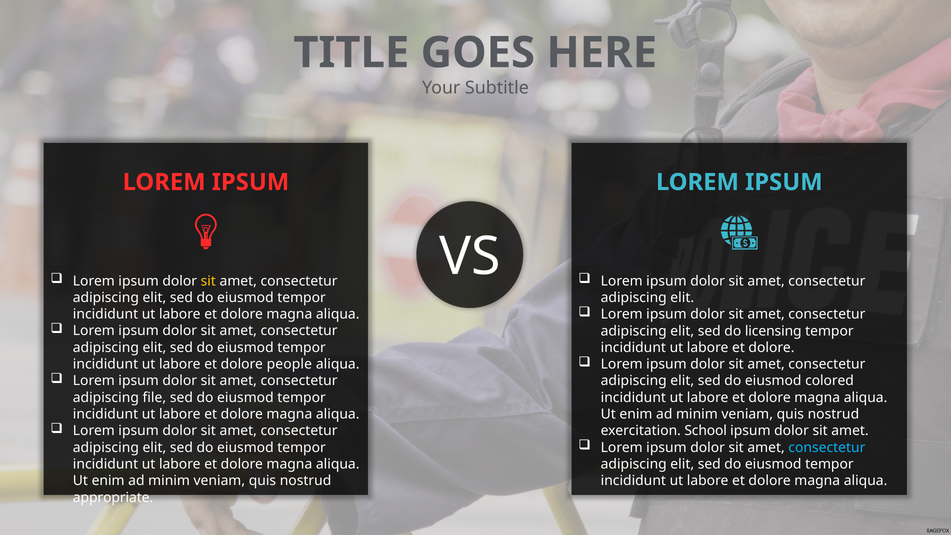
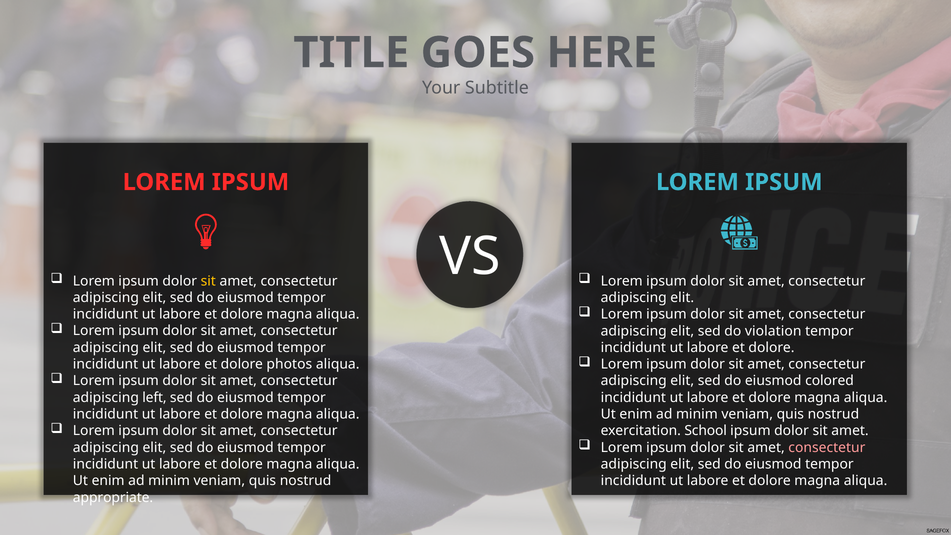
licensing: licensing -> violation
people: people -> photos
file: file -> left
consectetur at (827, 447) colour: light blue -> pink
